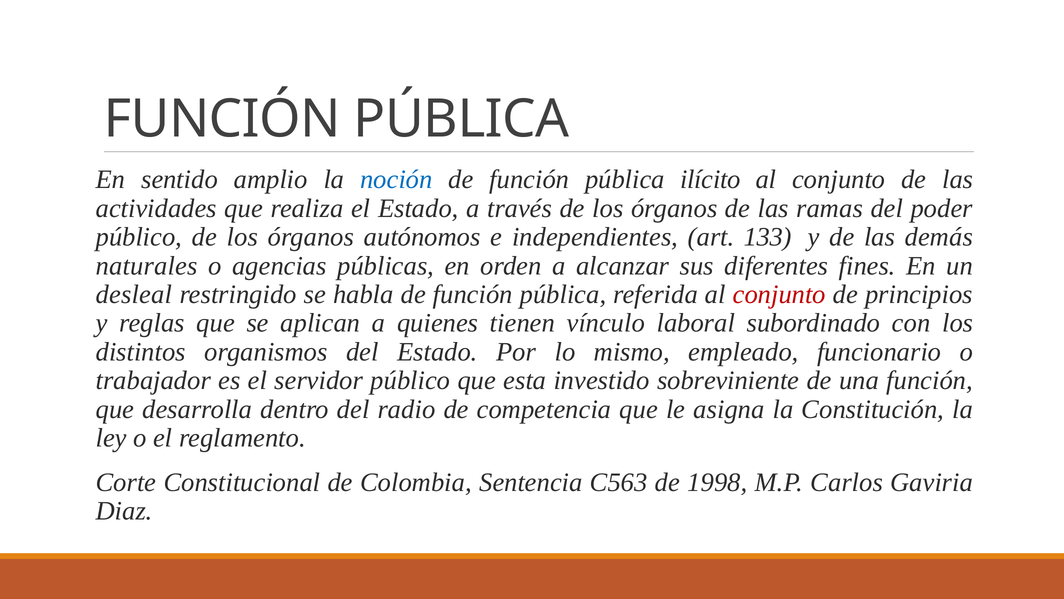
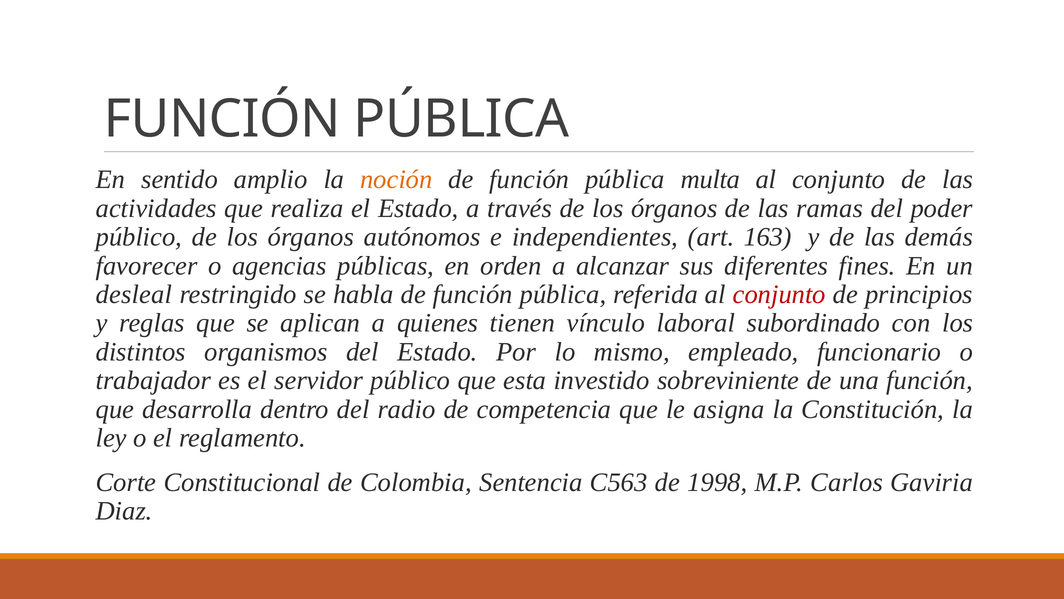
noción colour: blue -> orange
ilícito: ilícito -> multa
133: 133 -> 163
naturales: naturales -> favorecer
